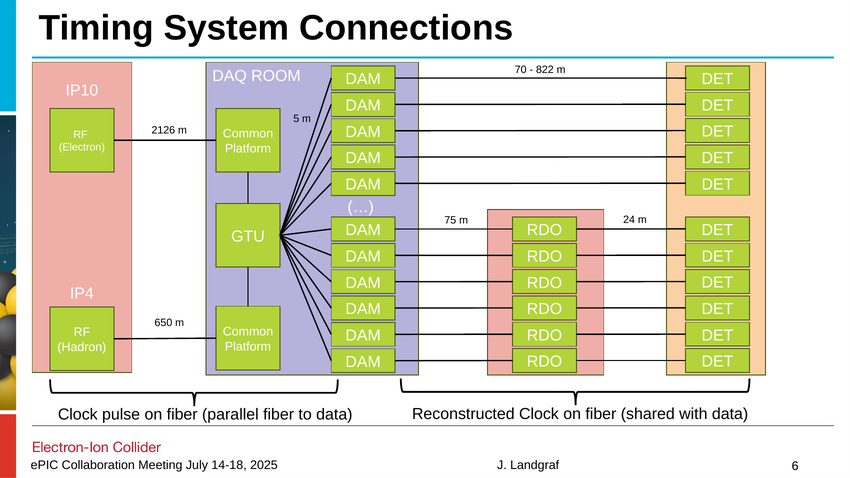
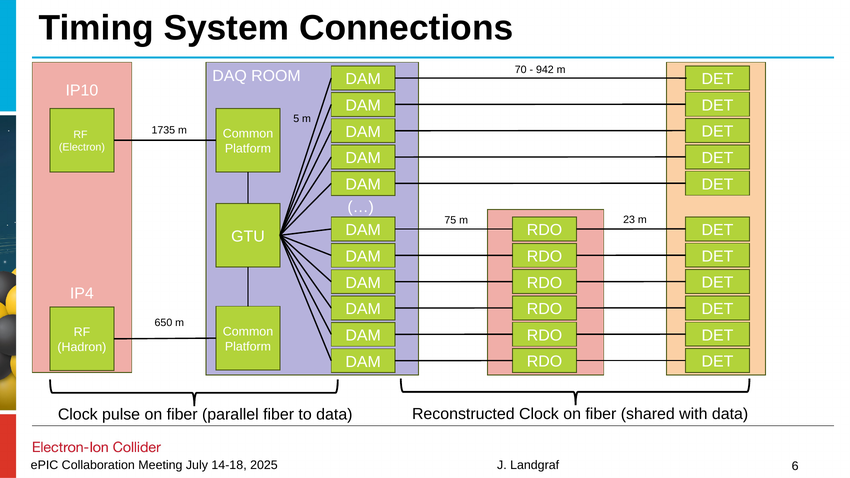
822: 822 -> 942
2126: 2126 -> 1735
24: 24 -> 23
